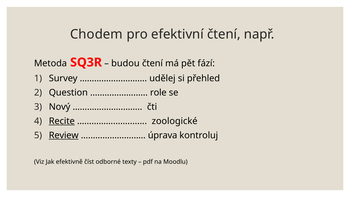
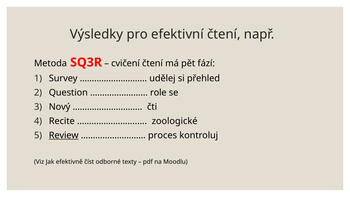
Chodem: Chodem -> Výsledky
budou: budou -> cvičení
Recite underline: present -> none
úprava: úprava -> proces
